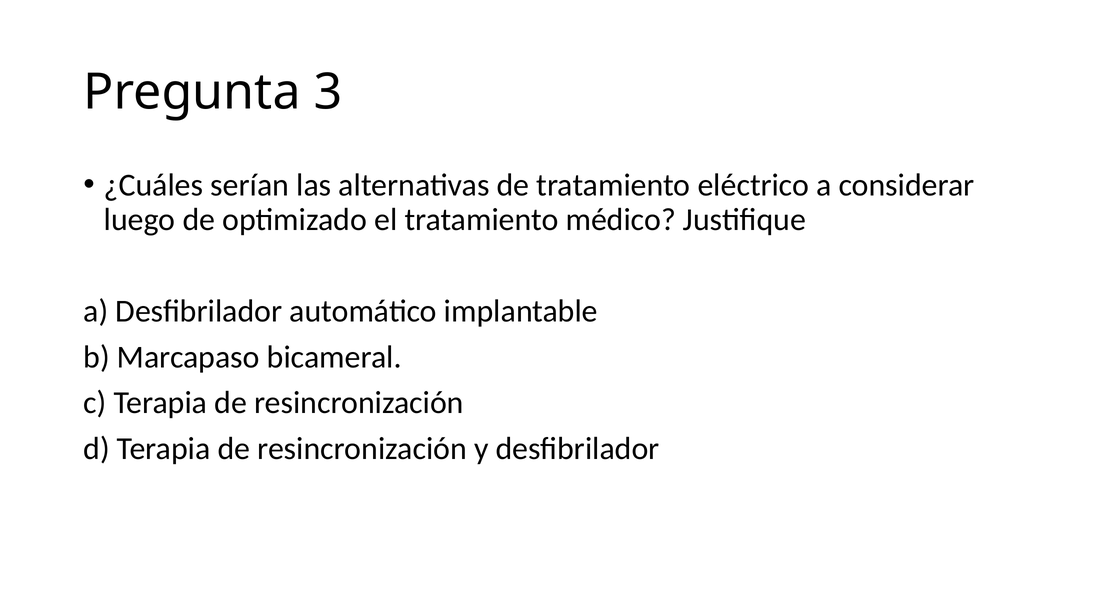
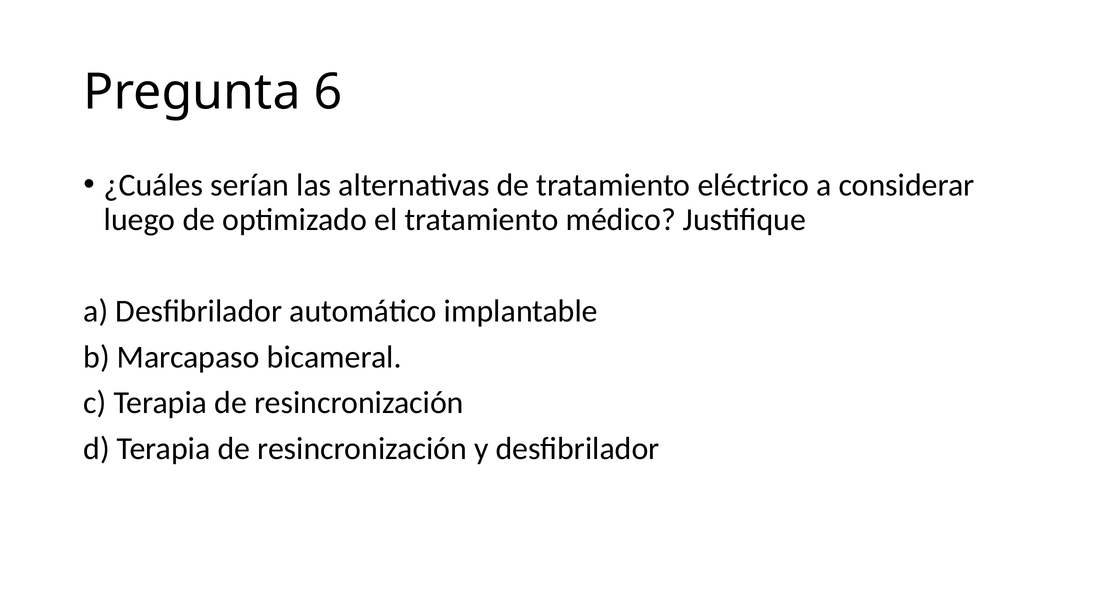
3: 3 -> 6
